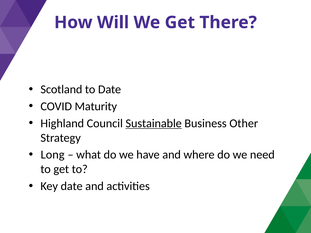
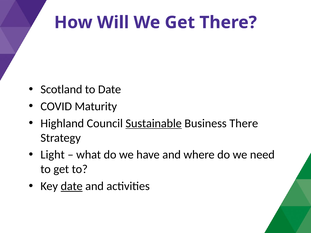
Business Other: Other -> There
Long: Long -> Light
date at (72, 186) underline: none -> present
